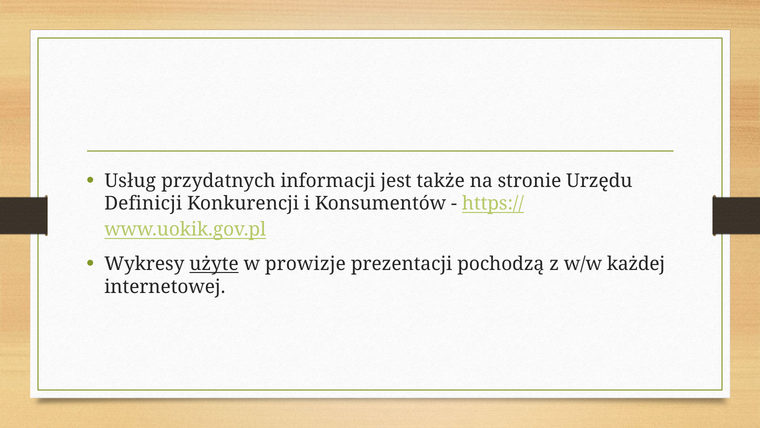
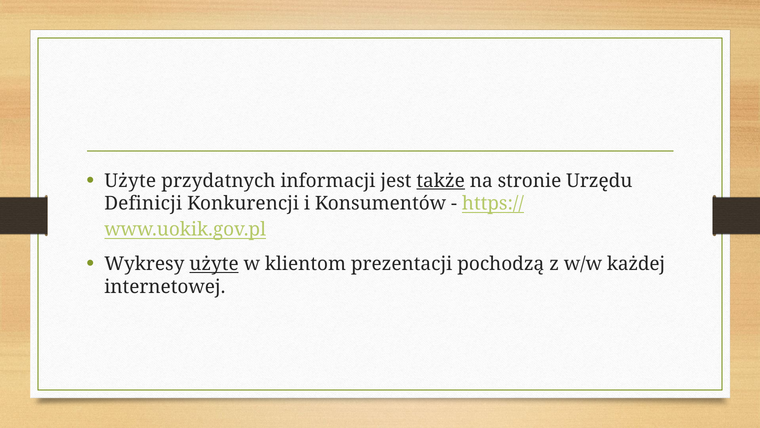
Usług at (130, 181): Usług -> Użyte
także underline: none -> present
prowizje: prowizje -> klientom
